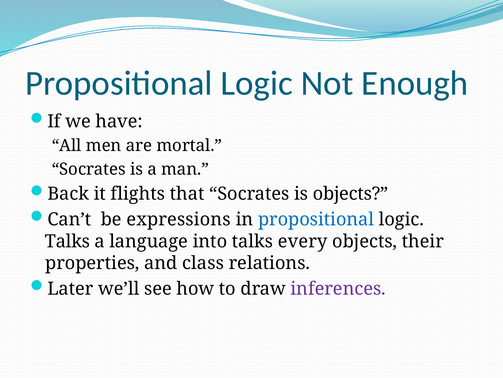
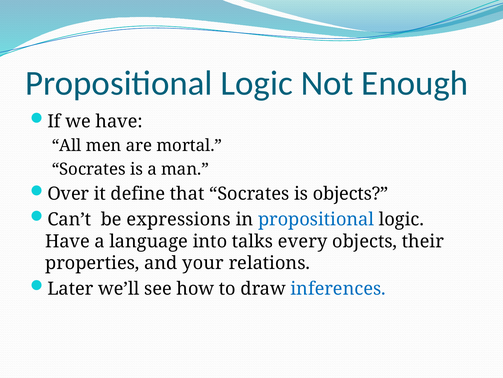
Back: Back -> Over
flights: flights -> define
Talks at (67, 241): Talks -> Have
class: class -> your
inferences colour: purple -> blue
